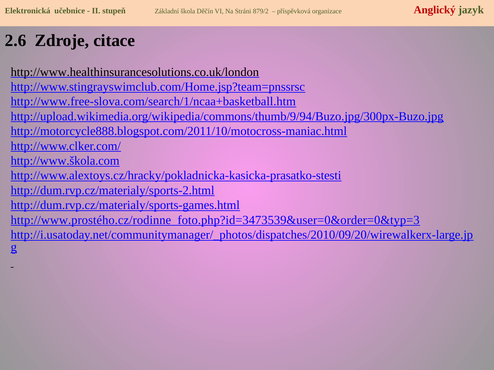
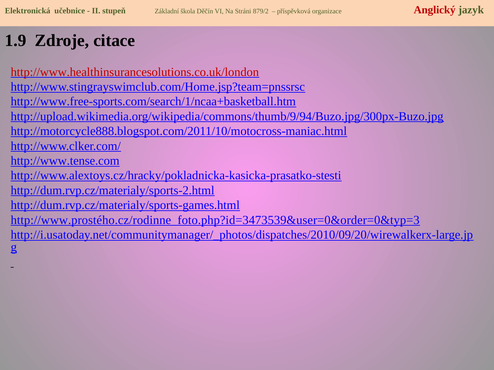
2.6: 2.6 -> 1.9
http://www.healthinsurancesolutions.co.uk/london colour: black -> red
http://www.free-slova.com/search/1/ncaa+basketball.htm: http://www.free-slova.com/search/1/ncaa+basketball.htm -> http://www.free-sports.com/search/1/ncaa+basketball.htm
http://www.škola.com: http://www.škola.com -> http://www.tense.com
